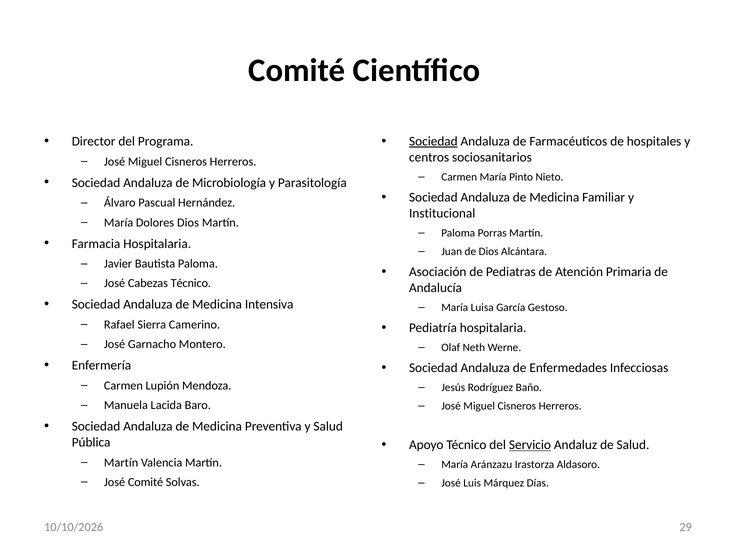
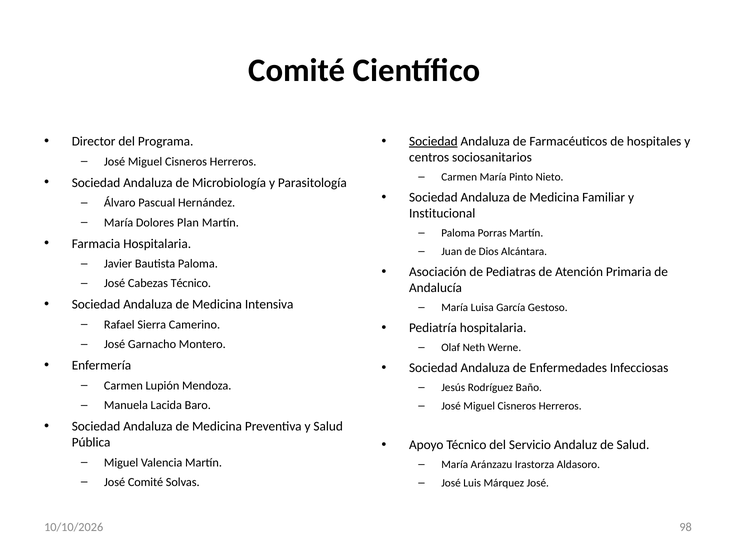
Dolores Dios: Dios -> Plan
Servicio underline: present -> none
Martín at (121, 463): Martín -> Miguel
Márquez Días: Días -> José
29: 29 -> 98
